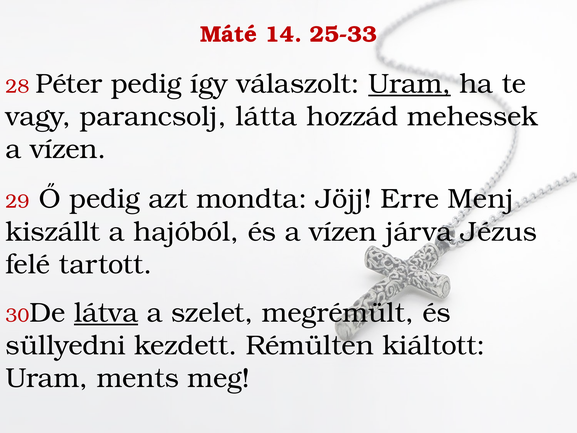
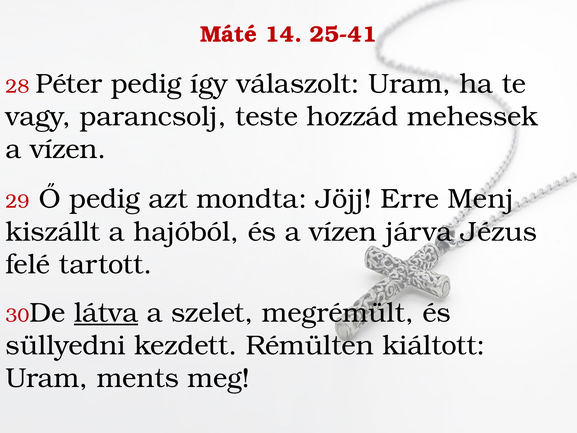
25-33: 25-33 -> 25-41
Uram at (410, 84) underline: present -> none
látta: látta -> teste
